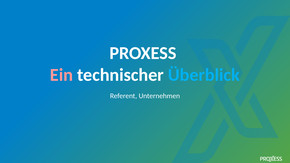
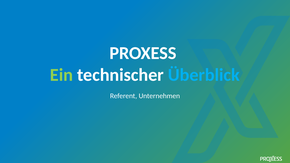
Ein colour: pink -> light green
